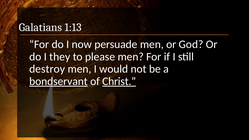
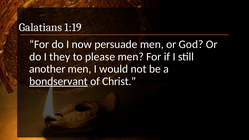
1:13: 1:13 -> 1:19
destroy: destroy -> another
Christ underline: present -> none
